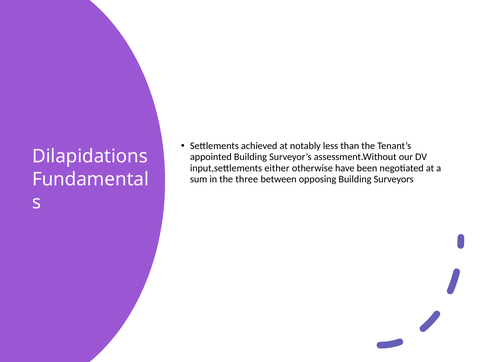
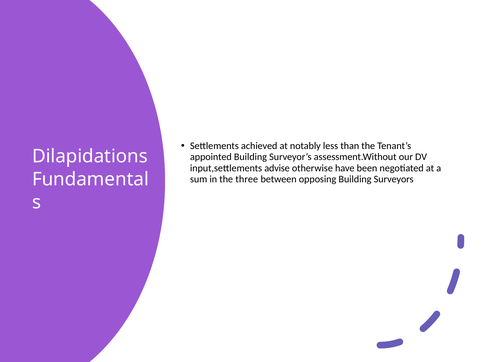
either: either -> advise
